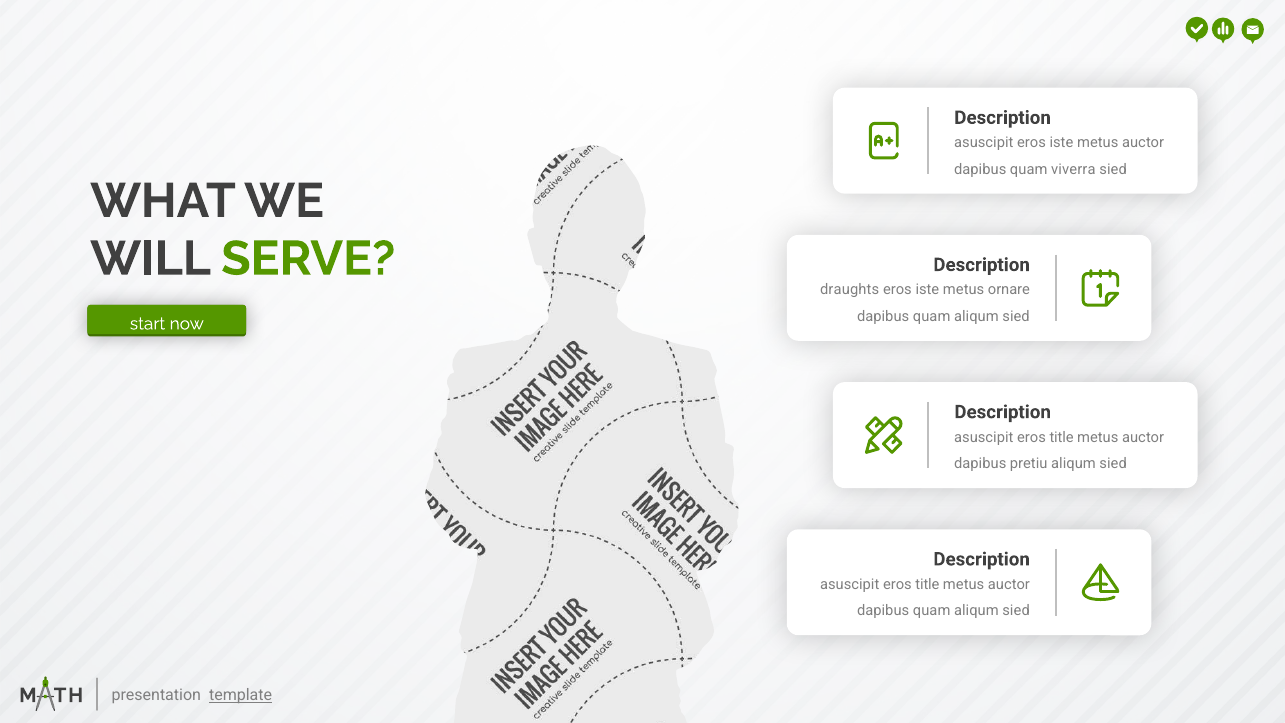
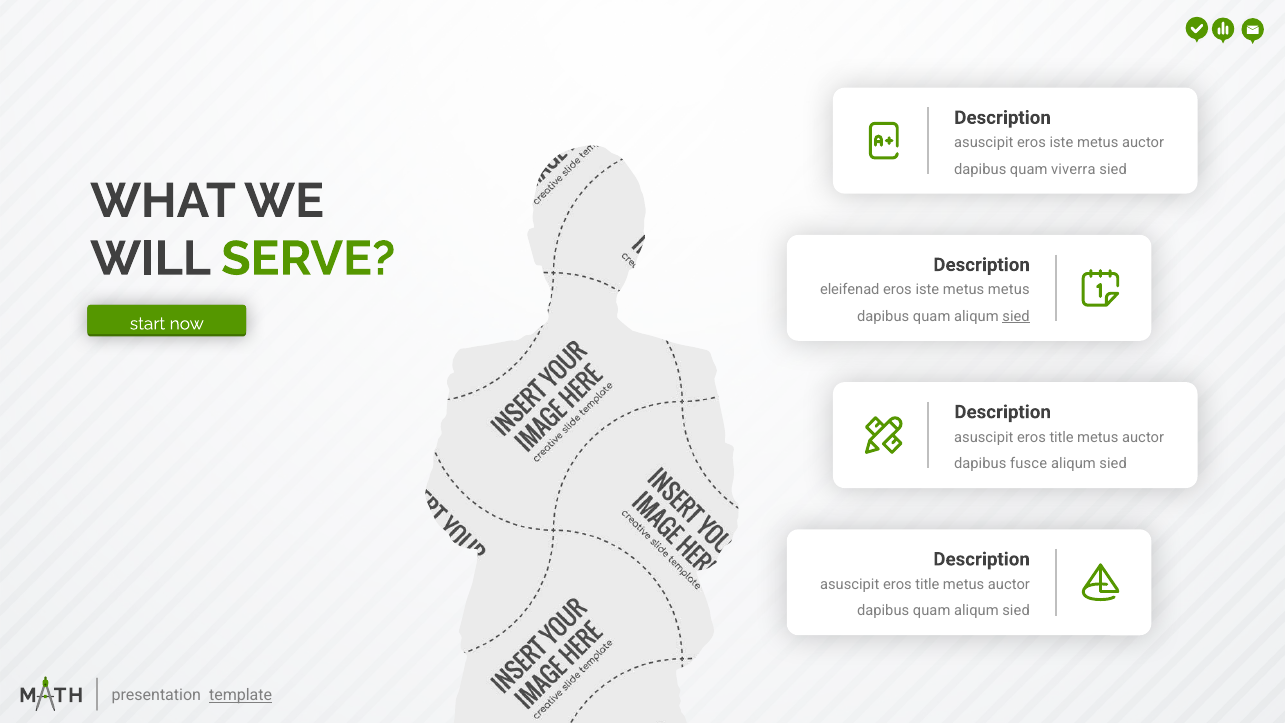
draughts: draughts -> eleifenad
metus ornare: ornare -> metus
sied at (1016, 316) underline: none -> present
pretiu: pretiu -> fusce
